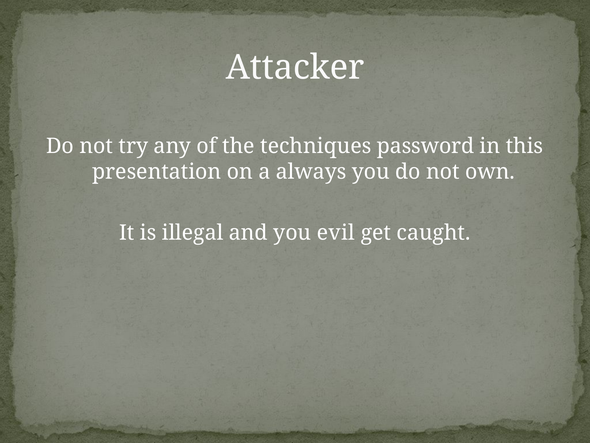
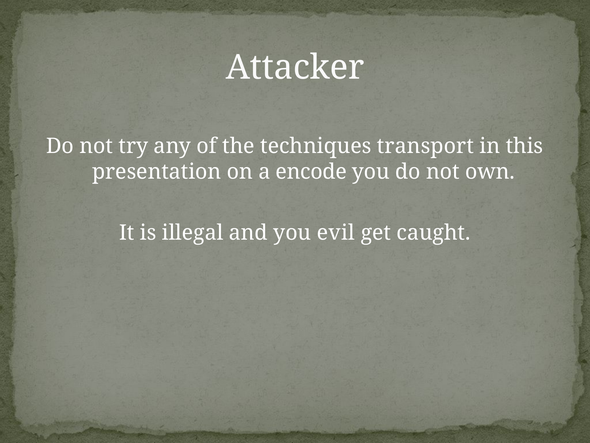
password: password -> transport
always: always -> encode
